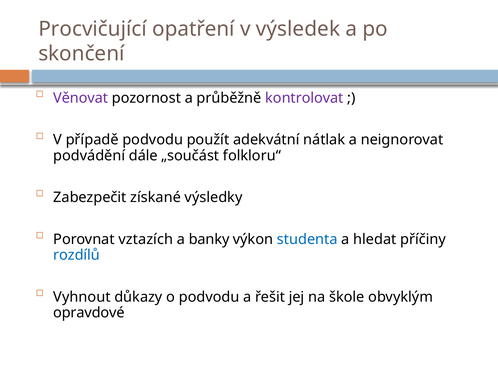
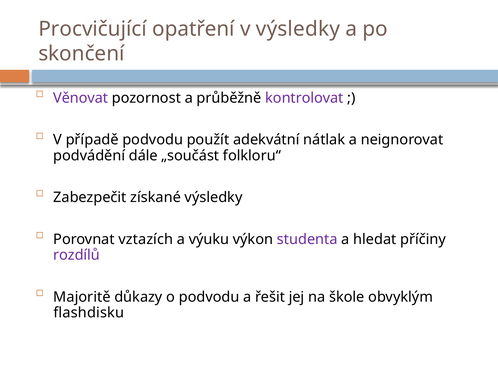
v výsledek: výsledek -> výsledky
banky: banky -> výuku
studenta colour: blue -> purple
rozdílů colour: blue -> purple
Vyhnout: Vyhnout -> Majoritě
opravdové: opravdové -> flashdisku
